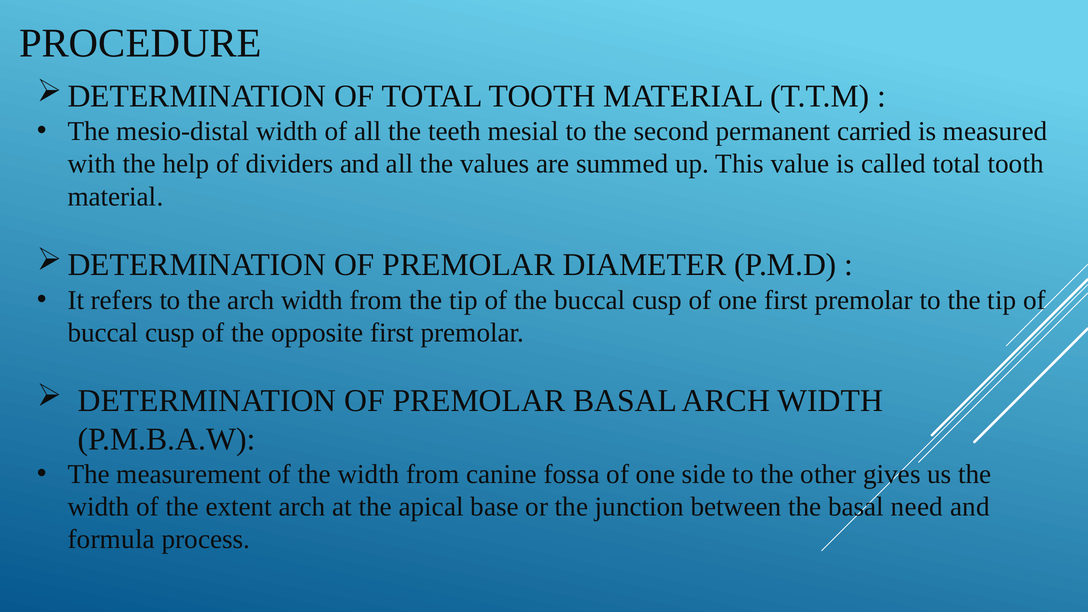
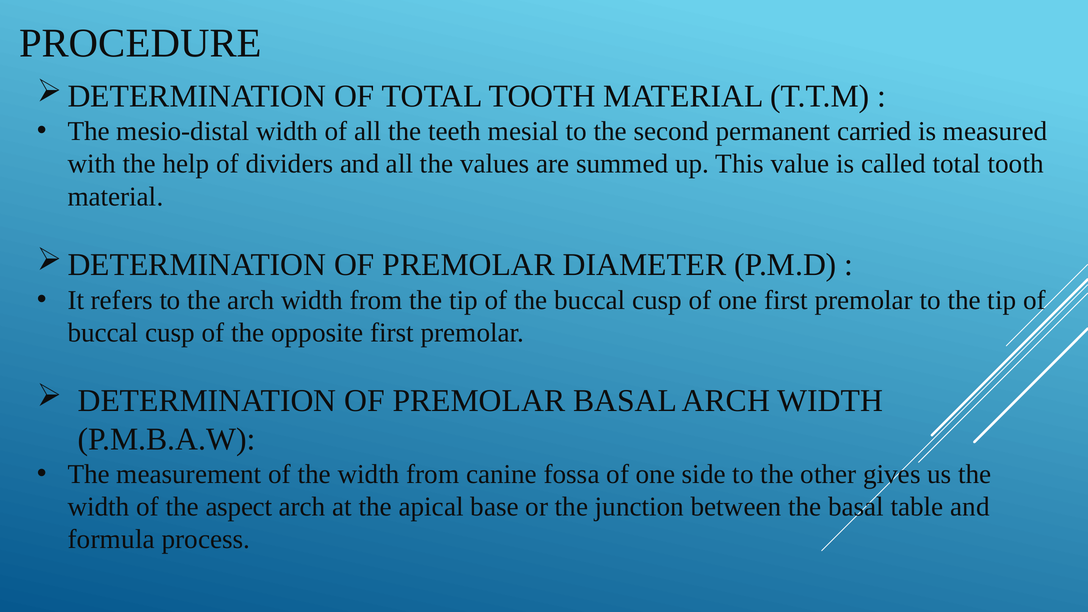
extent: extent -> aspect
need: need -> table
